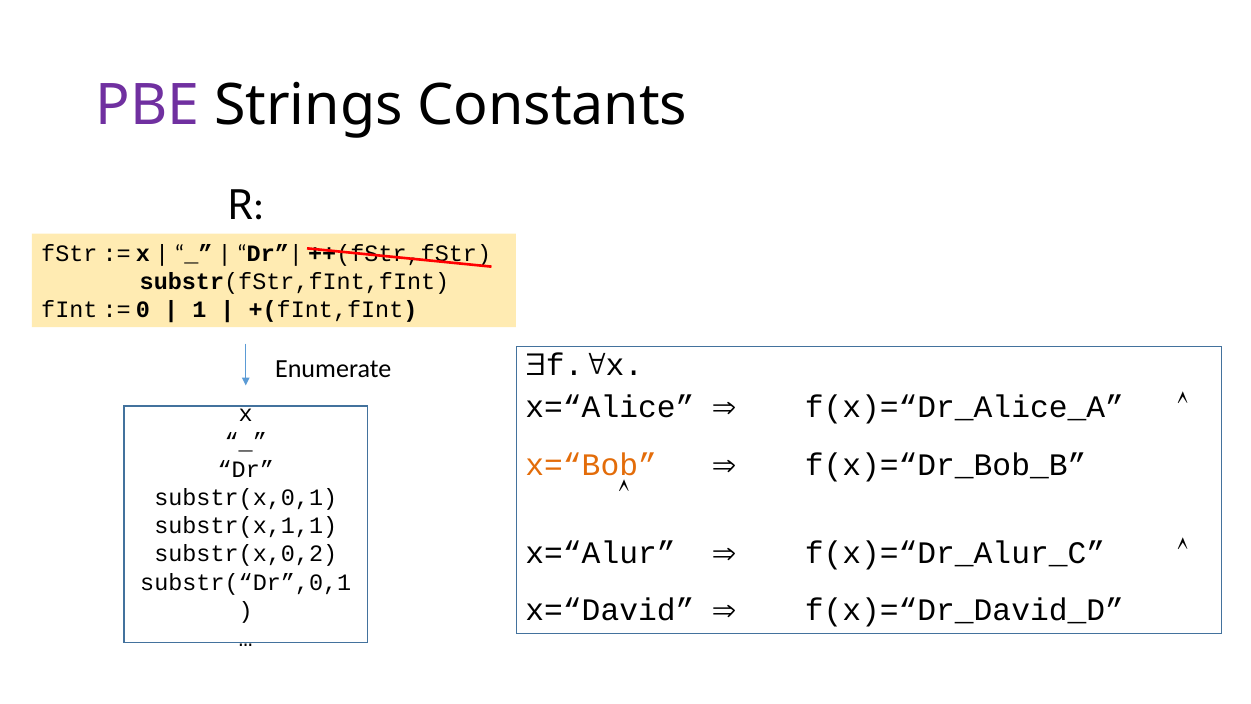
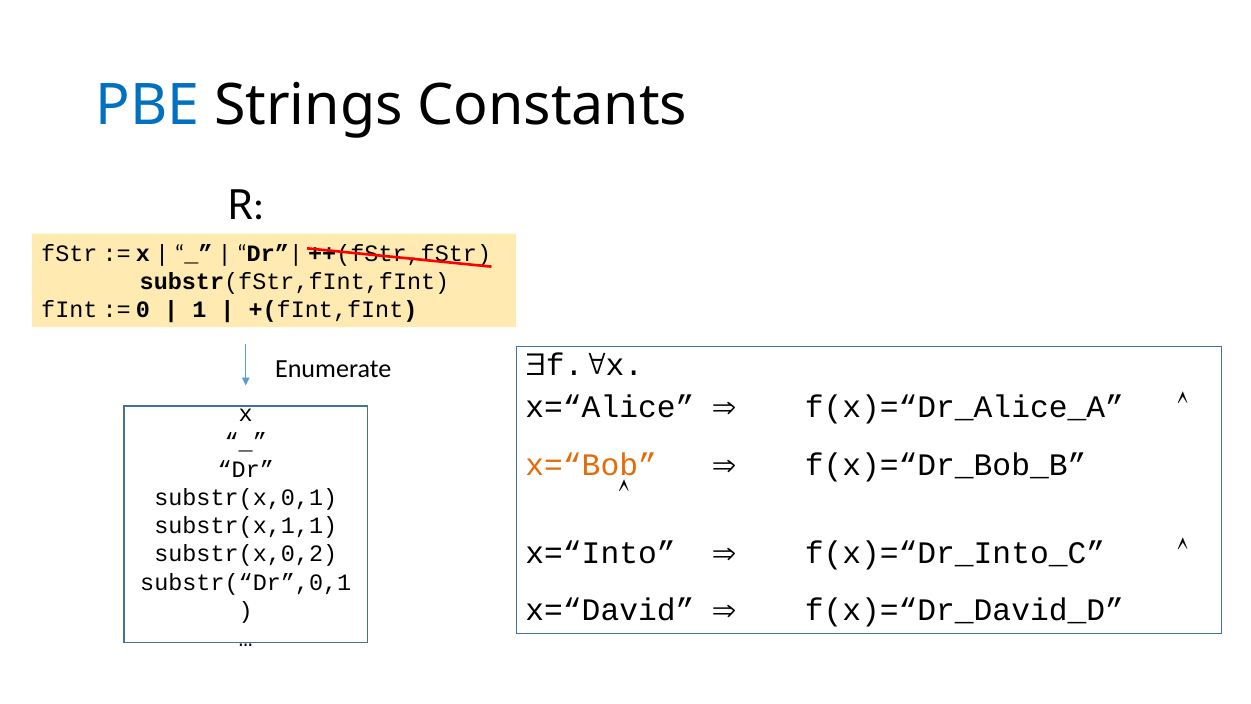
PBE colour: purple -> blue
x=“Alur: x=“Alur -> x=“Into
f(x)=“Dr_Alur_C: f(x)=“Dr_Alur_C -> f(x)=“Dr_Into_C
